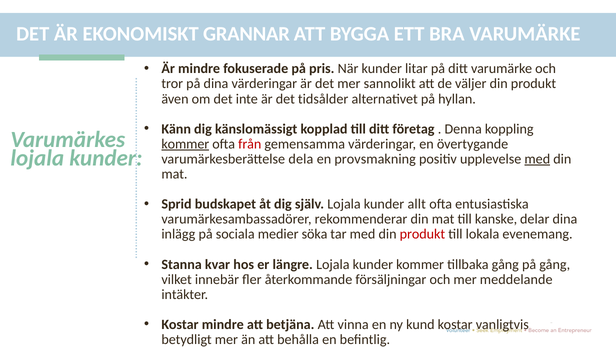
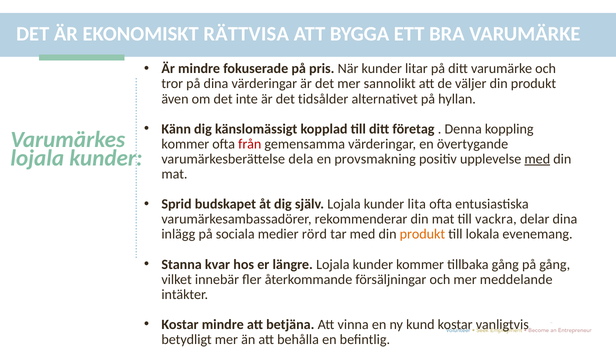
GRANNAR: GRANNAR -> RÄTTVISA
kommer at (185, 144) underline: present -> none
allt: allt -> lita
kanske: kanske -> vackra
söka: söka -> rörd
produkt at (422, 234) colour: red -> orange
